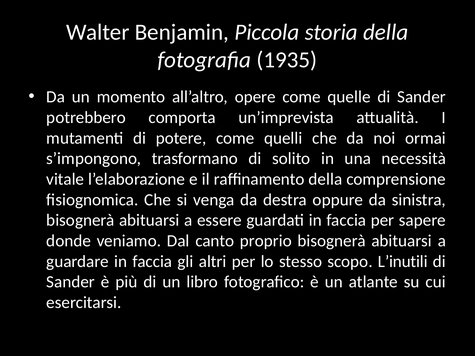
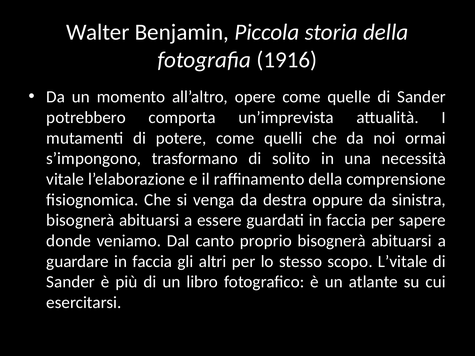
1935: 1935 -> 1916
L’inutili: L’inutili -> L’vitale
